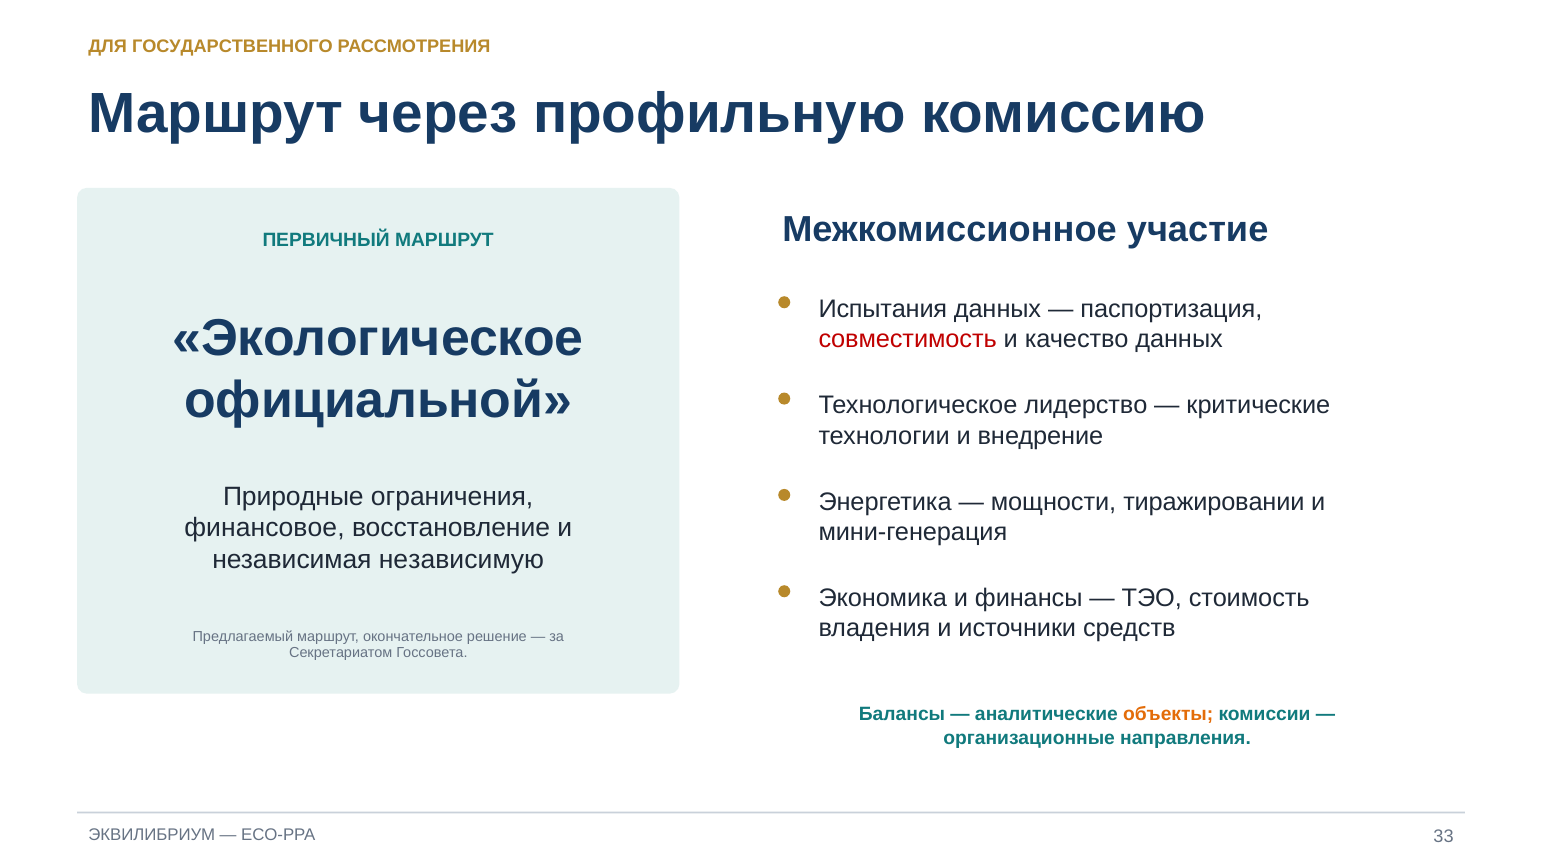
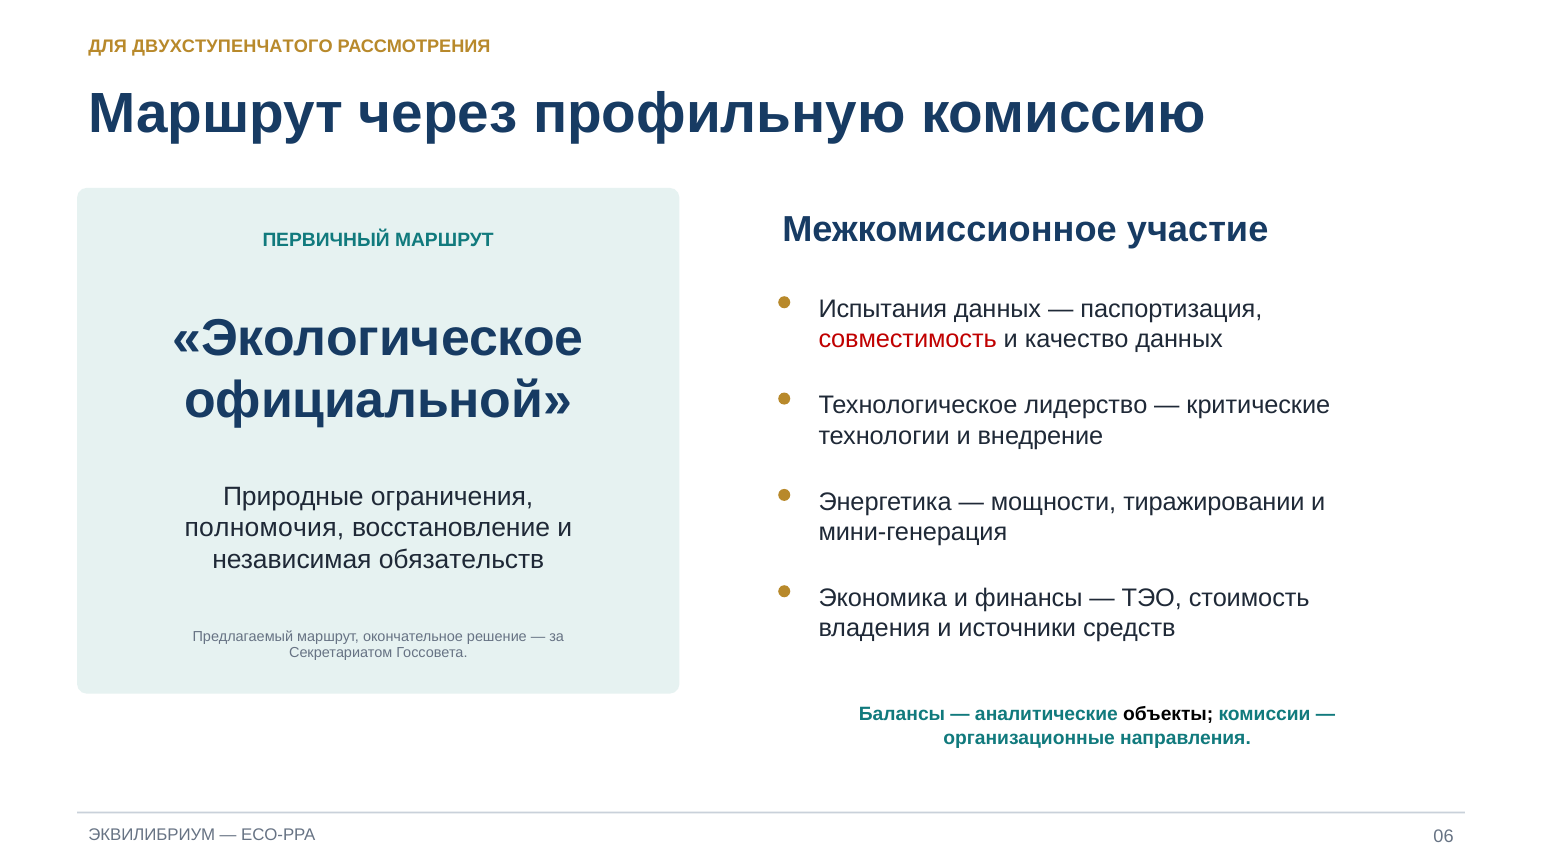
ГОСУДАРСТВЕННОГО: ГОСУДАРСТВЕННОГО -> ДВУХСТУПЕНЧАТОГО
финансовое: финансовое -> полномочия
независимую: независимую -> обязательств
объекты colour: orange -> black
33: 33 -> 06
